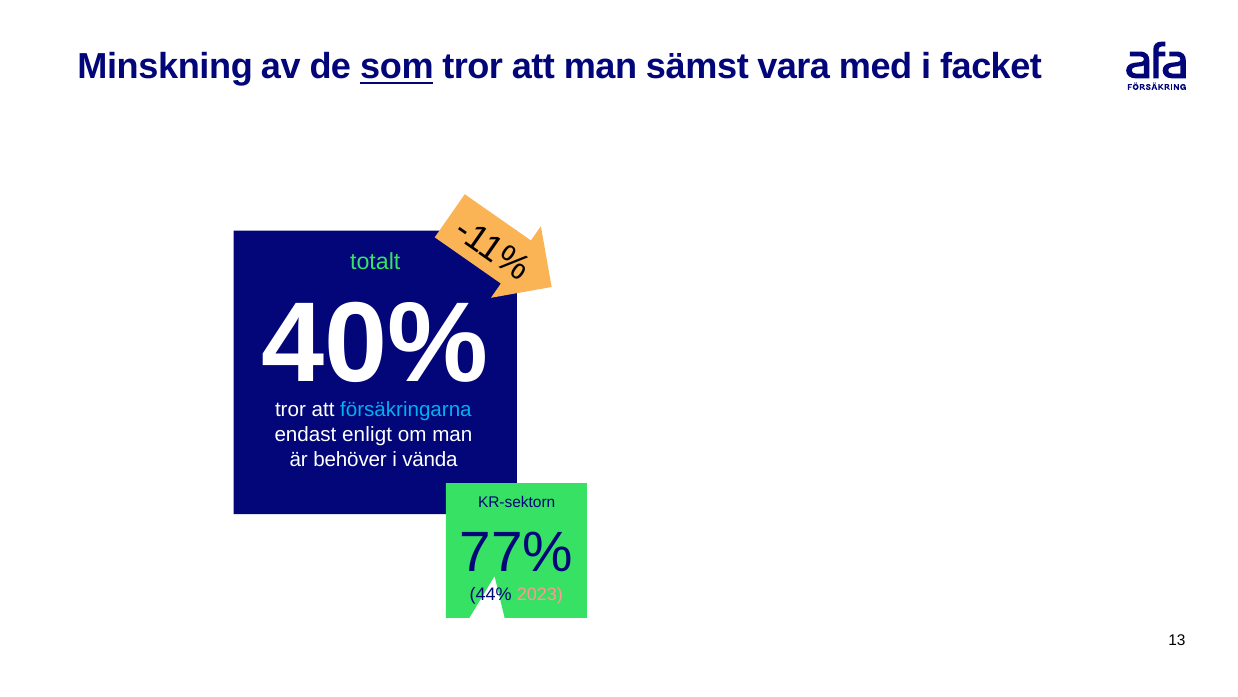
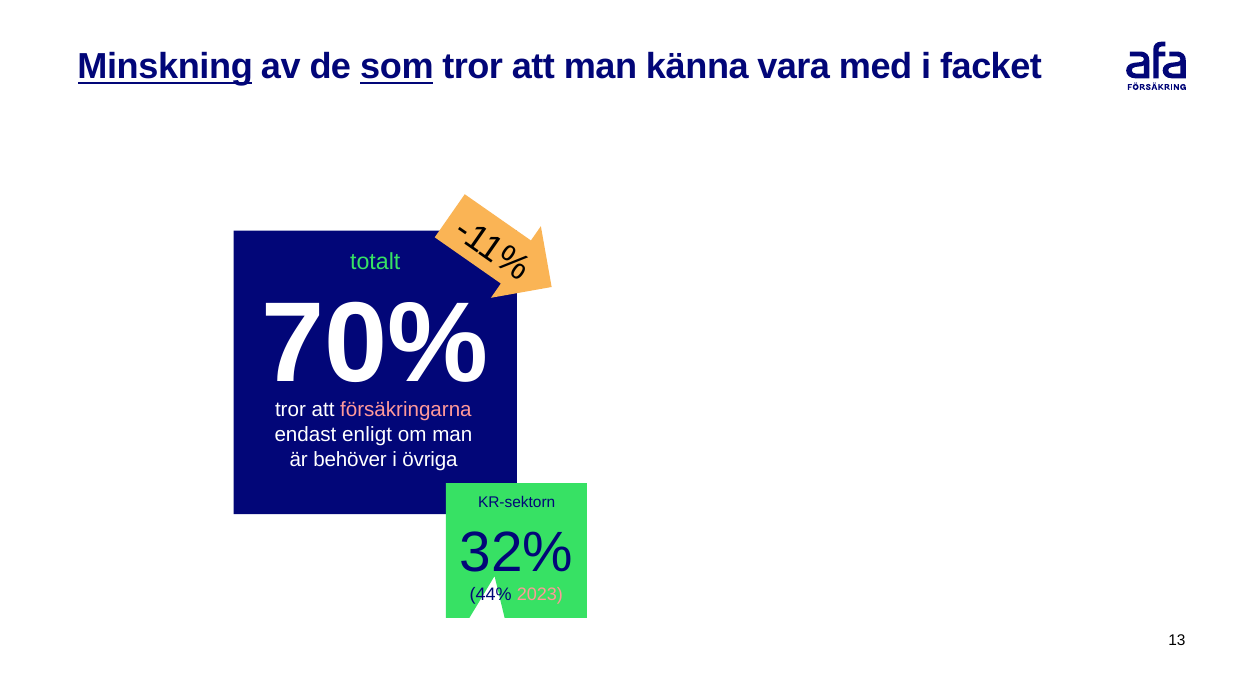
Minskning underline: none -> present
sämst: sämst -> känna
40%: 40% -> 70%
försäkringarna at (406, 410) colour: light blue -> pink
vända: vända -> övriga
77%: 77% -> 32%
